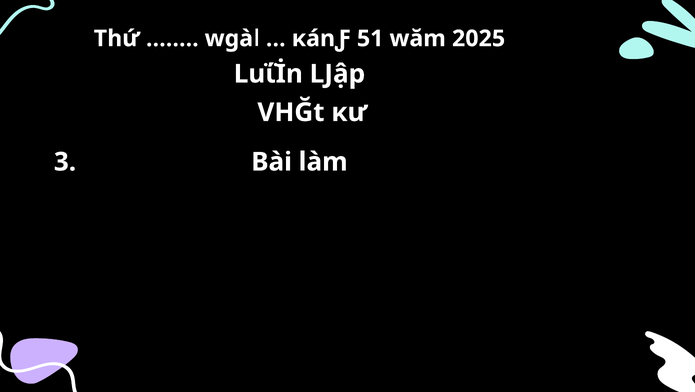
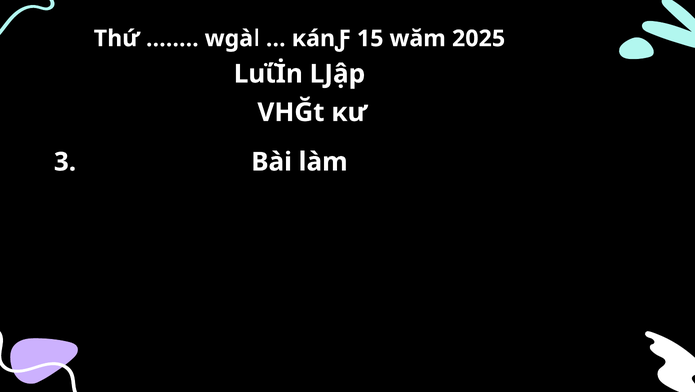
51: 51 -> 15
